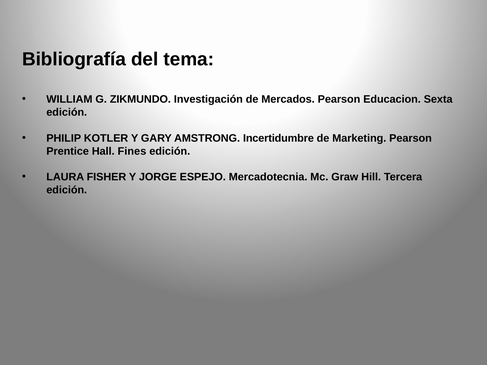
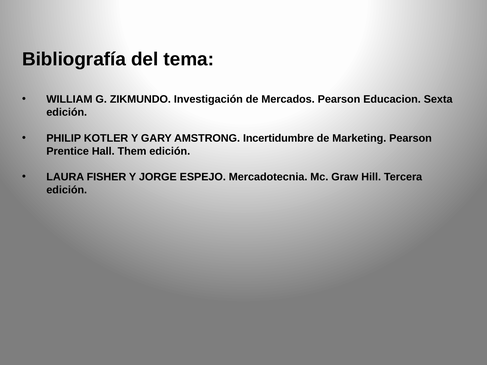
Fines: Fines -> Them
